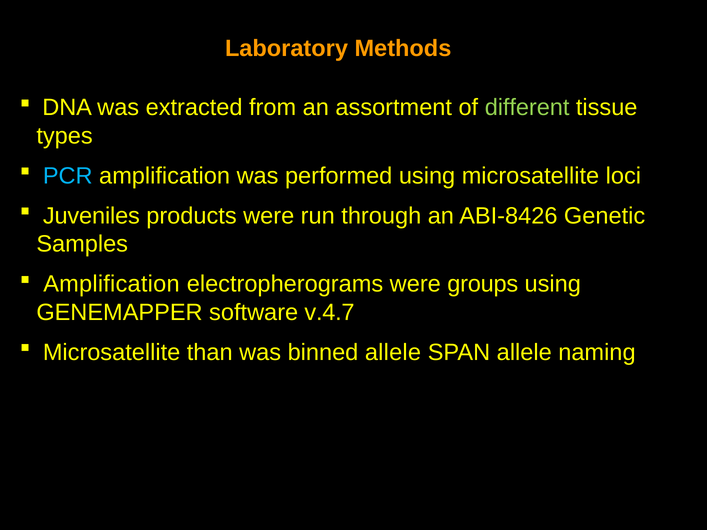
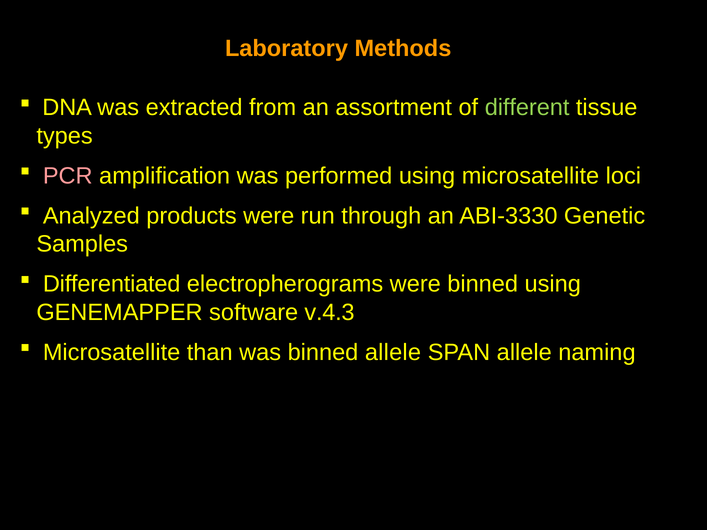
PCR colour: light blue -> pink
Juveniles: Juveniles -> Analyzed
ABI-8426: ABI-8426 -> ABI-3330
Amplification at (111, 284): Amplification -> Differentiated
were groups: groups -> binned
v.4.7: v.4.7 -> v.4.3
